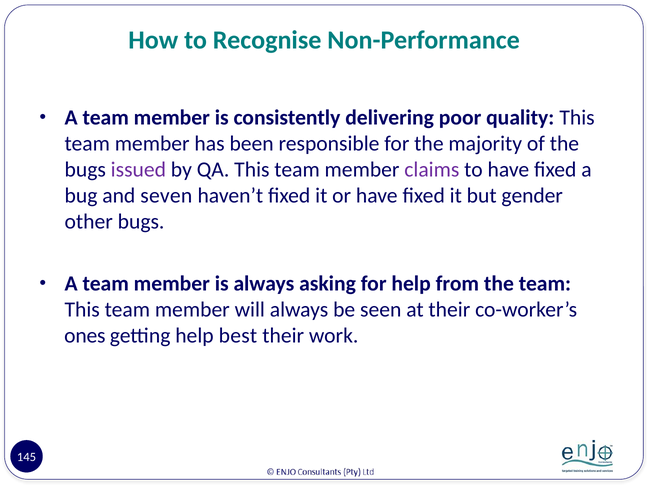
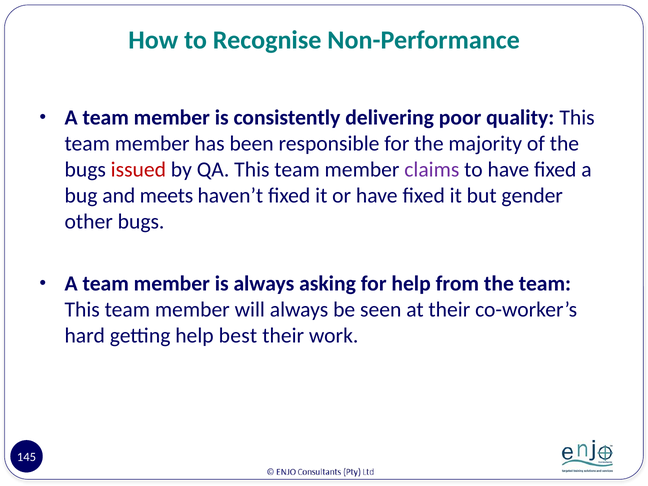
issued colour: purple -> red
seven: seven -> meets
ones: ones -> hard
